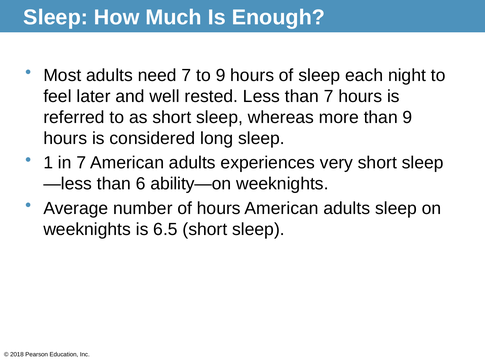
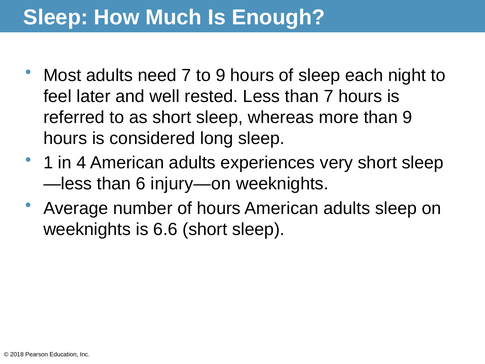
in 7: 7 -> 4
ability—on: ability—on -> injury—on
6.5: 6.5 -> 6.6
